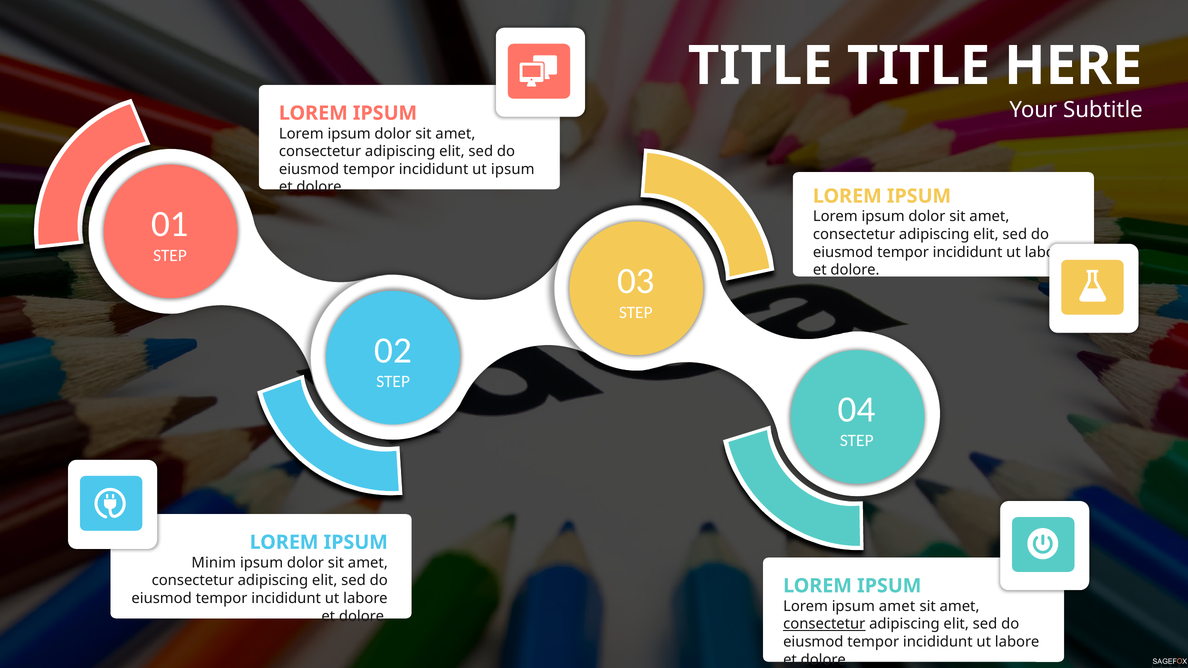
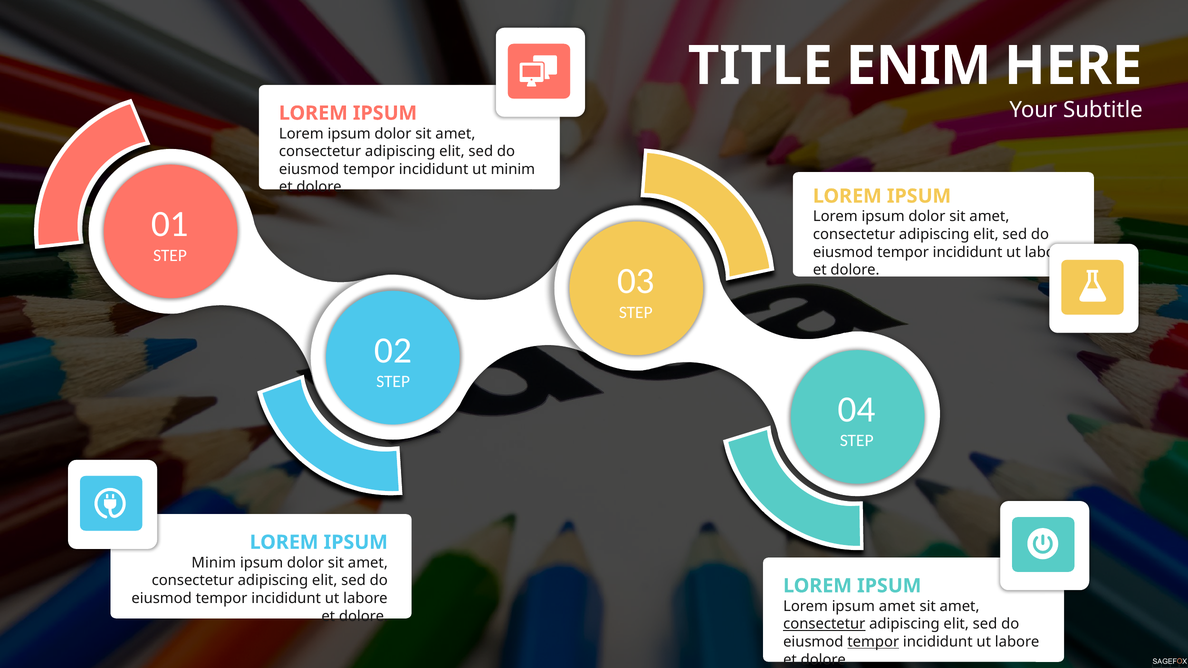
TITLE TITLE: TITLE -> ENIM
ipsum at (513, 169): ipsum -> minim
tempor at (873, 642) underline: none -> present
